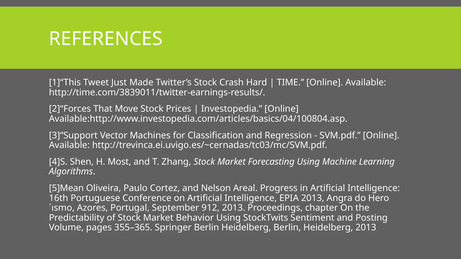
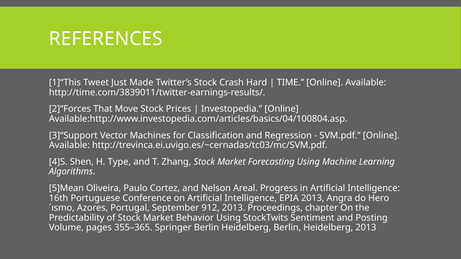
Most: Most -> Type
